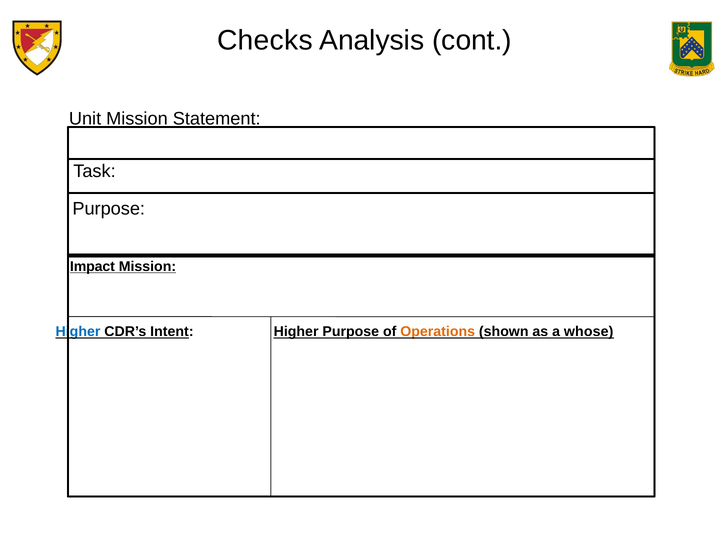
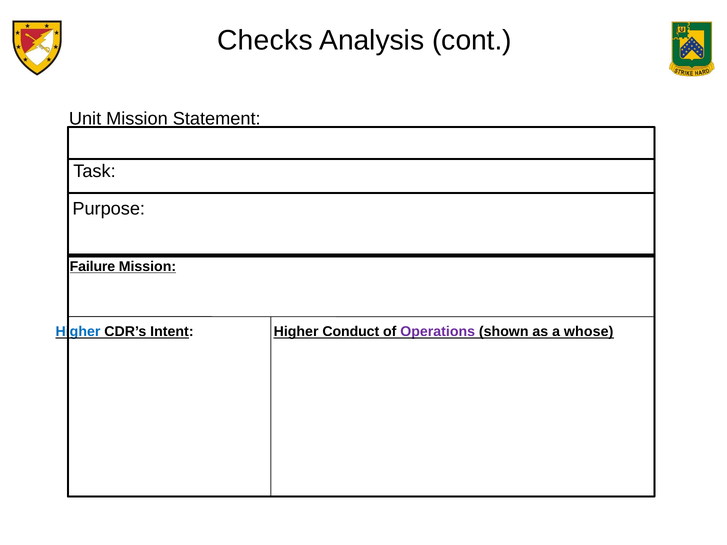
Impact: Impact -> Failure
Higher Purpose: Purpose -> Conduct
Operations colour: orange -> purple
